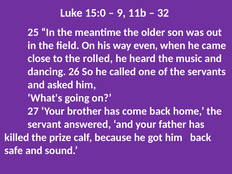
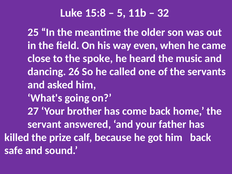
15:0: 15:0 -> 15:8
9: 9 -> 5
rolled: rolled -> spoke
